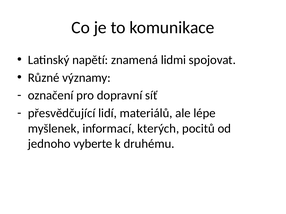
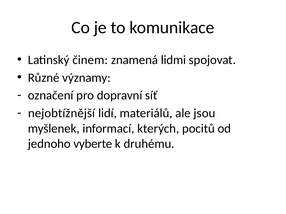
napětí: napětí -> činem
přesvědčující: přesvědčující -> nejobtížnější
lépe: lépe -> jsou
